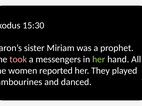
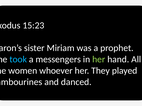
15:30: 15:30 -> 15:23
took colour: pink -> light blue
reported: reported -> whoever
